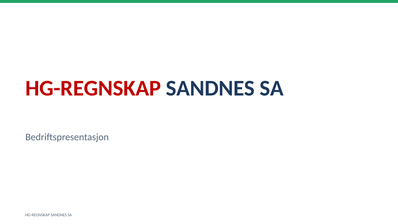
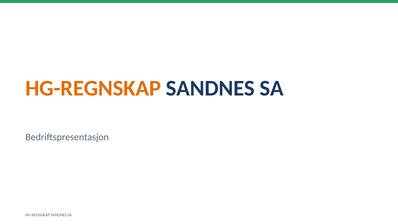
HG-REGNSKAP at (93, 88) colour: red -> orange
